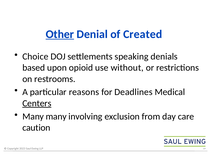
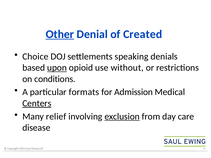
upon underline: none -> present
restrooms: restrooms -> conditions
reasons: reasons -> formats
Deadlines: Deadlines -> Admission
Many many: many -> relief
exclusion underline: none -> present
caution: caution -> disease
